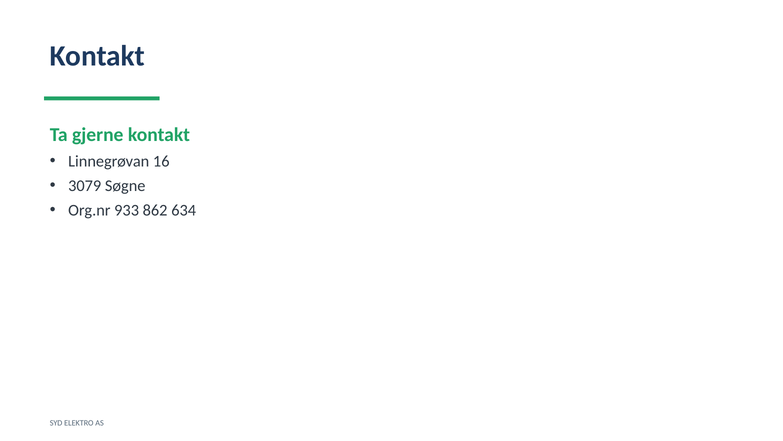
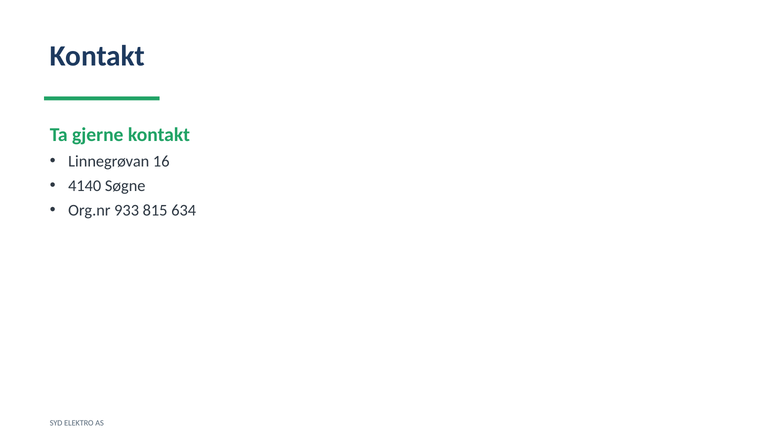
3079: 3079 -> 4140
862: 862 -> 815
